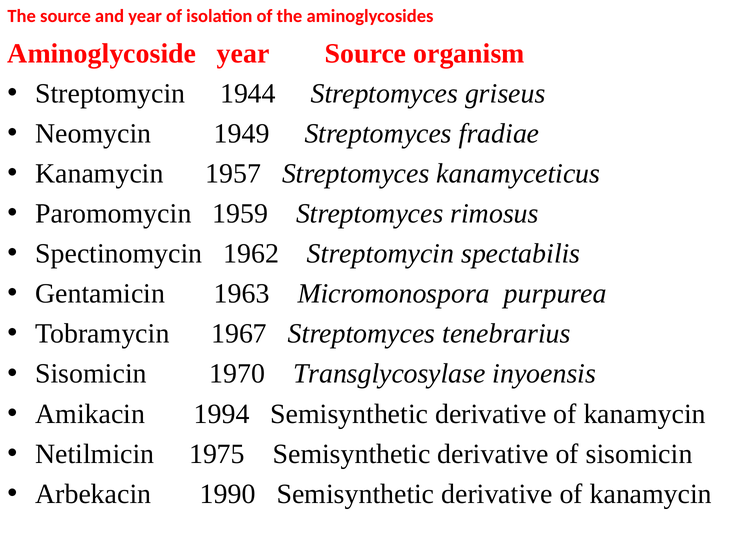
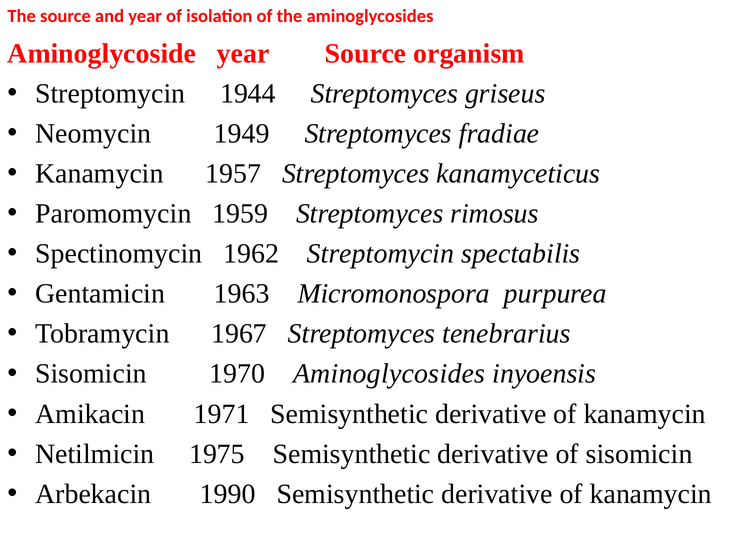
1970 Transglycosylase: Transglycosylase -> Aminoglycosides
1994: 1994 -> 1971
